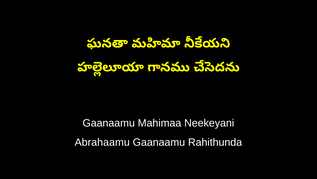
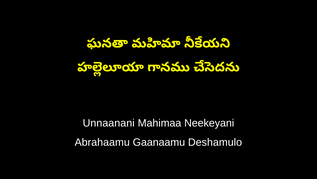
Gaanaamu at (109, 123): Gaanaamu -> Unnaanani
Rahithunda: Rahithunda -> Deshamulo
